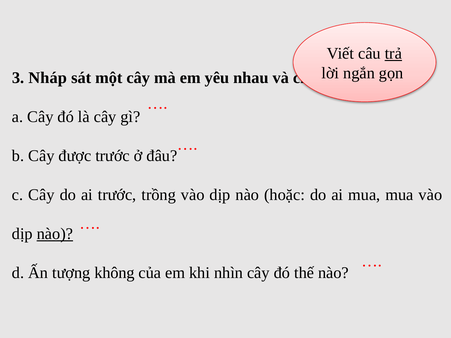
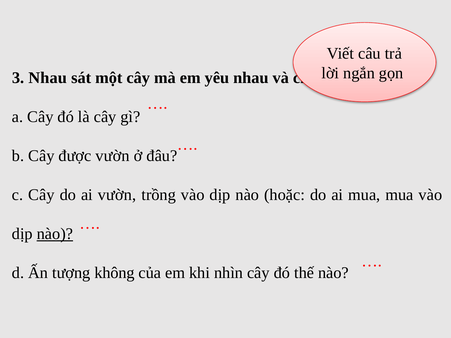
trả underline: present -> none
3 Nháp: Nháp -> Nhau
được trước: trước -> vườn
ai trước: trước -> vườn
